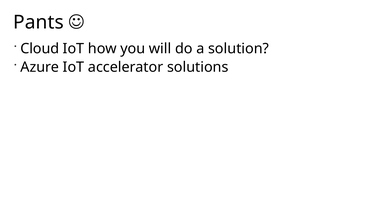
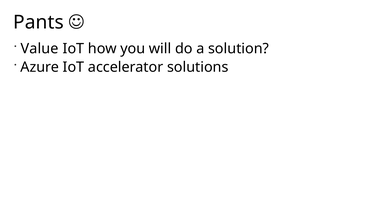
Cloud: Cloud -> Value
